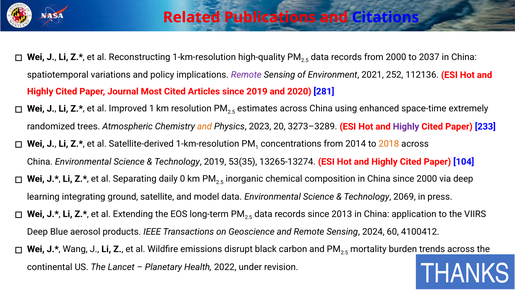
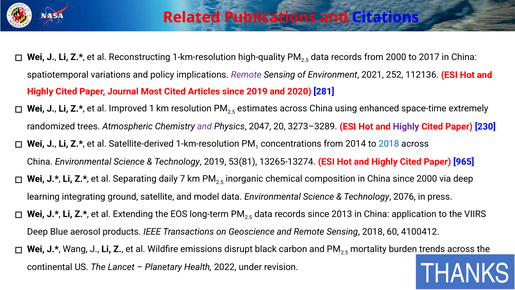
2037: 2037 -> 2017
and at (205, 126) colour: orange -> purple
2023: 2023 -> 2047
233: 233 -> 230
2018 at (389, 144) colour: orange -> blue
53(35: 53(35 -> 53(81
104: 104 -> 965
0: 0 -> 7
2069: 2069 -> 2076
Sensing 2024: 2024 -> 2018
